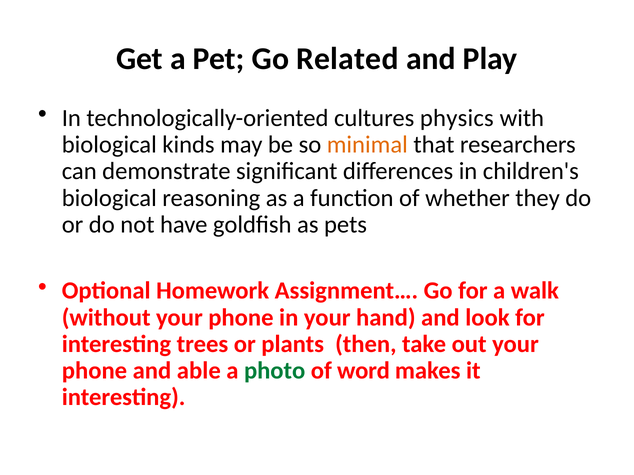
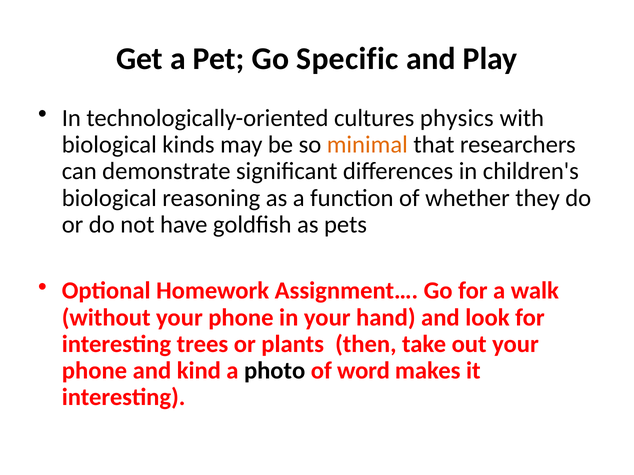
Related: Related -> Specific
able: able -> kind
photo colour: green -> black
